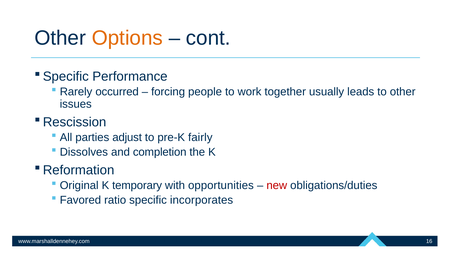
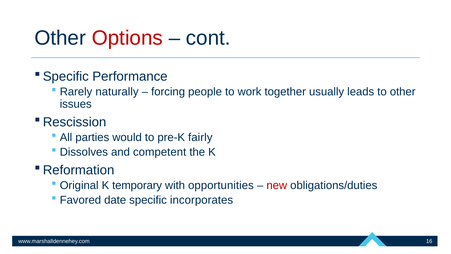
Options colour: orange -> red
occurred: occurred -> naturally
adjust: adjust -> would
completion: completion -> competent
ratio: ratio -> date
